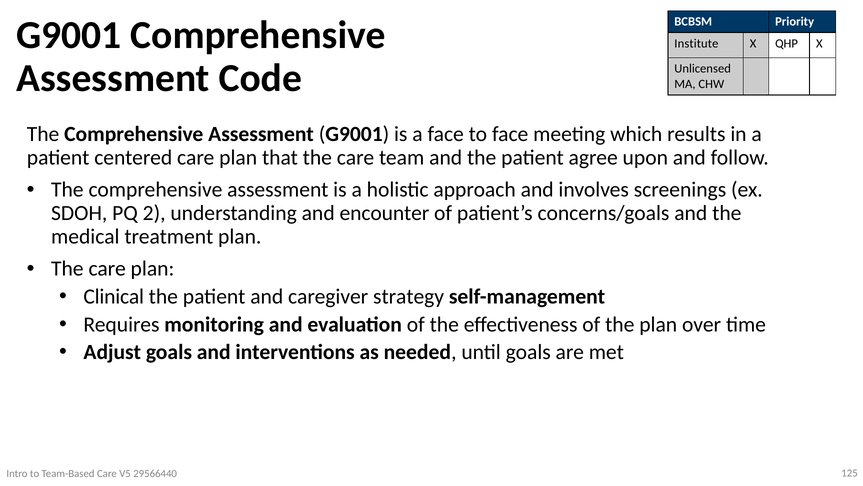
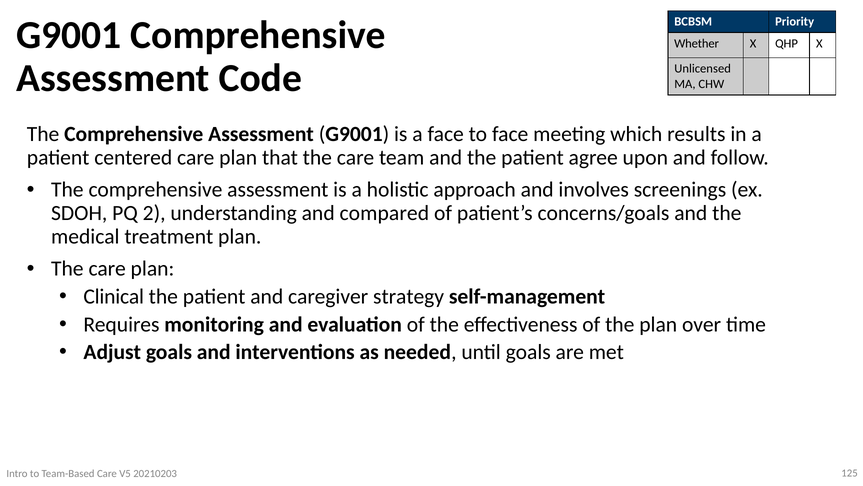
Institute: Institute -> Whether
encounter: encounter -> compared
29566440: 29566440 -> 20210203
